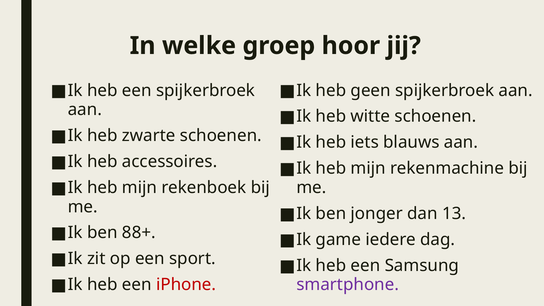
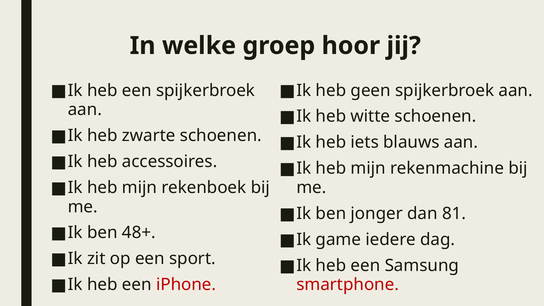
13: 13 -> 81
88+: 88+ -> 48+
smartphone colour: purple -> red
